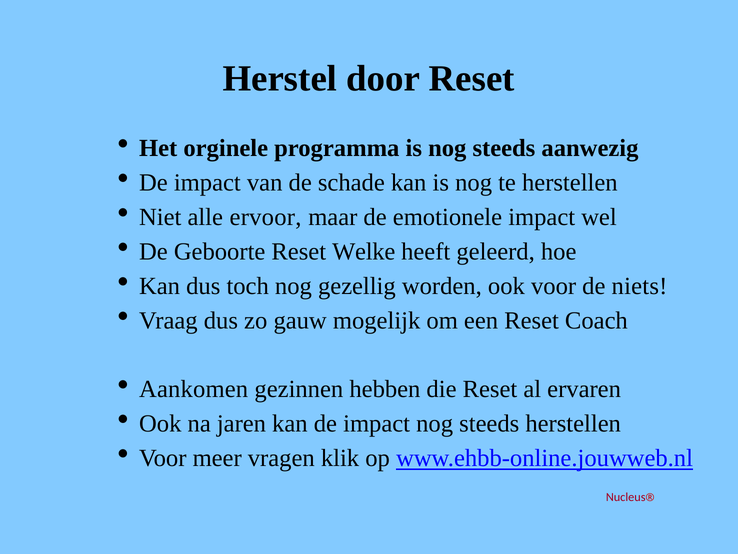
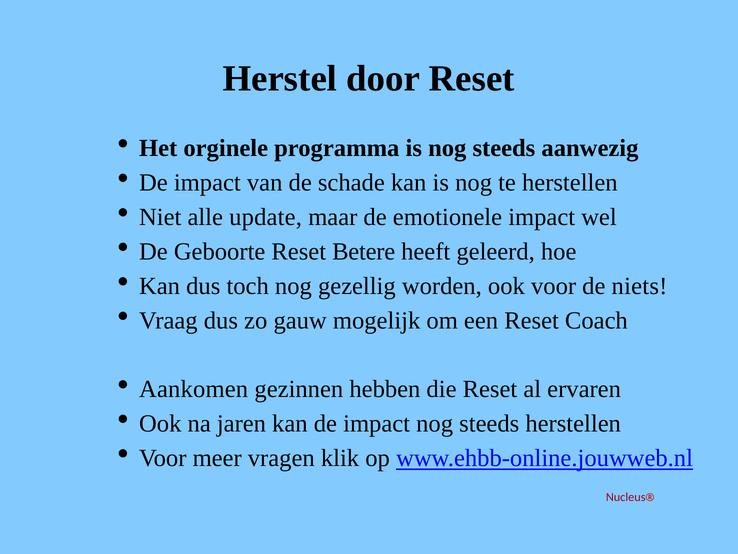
ervoor: ervoor -> update
Welke: Welke -> Betere
